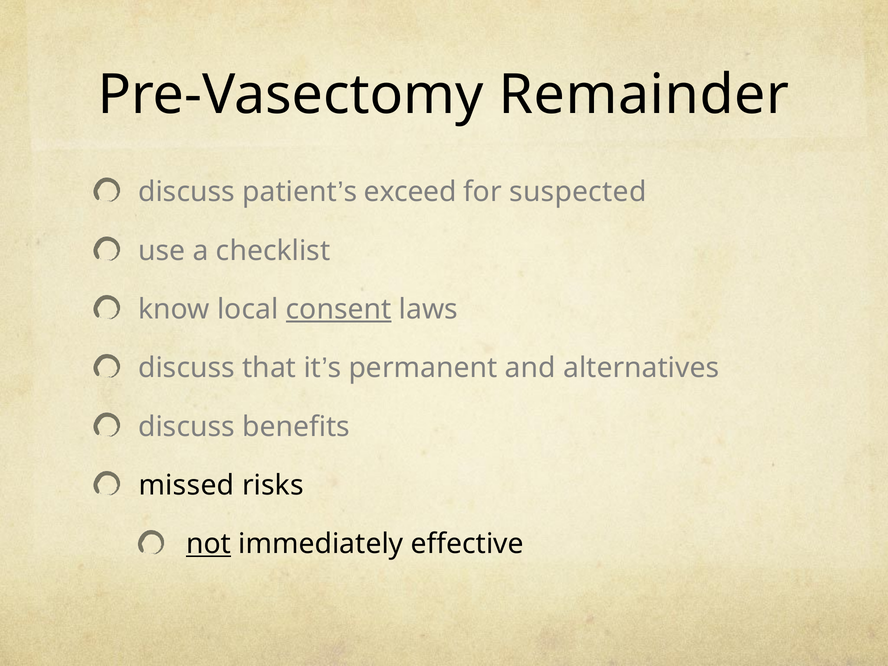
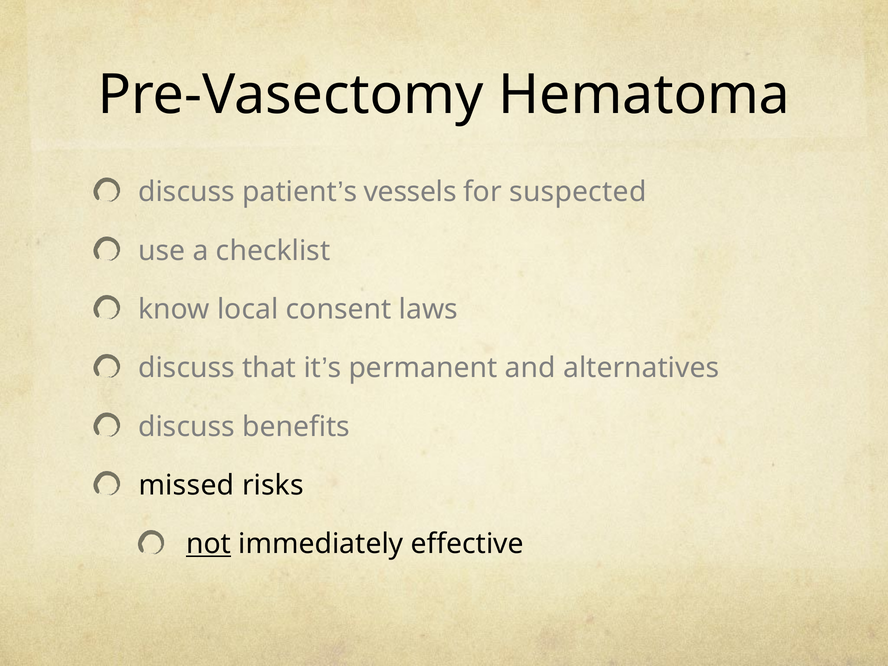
Remainder: Remainder -> Hematoma
exceed: exceed -> vessels
consent underline: present -> none
